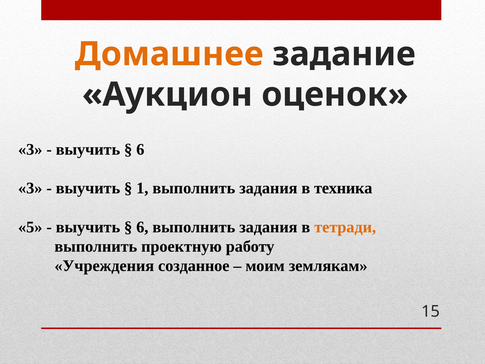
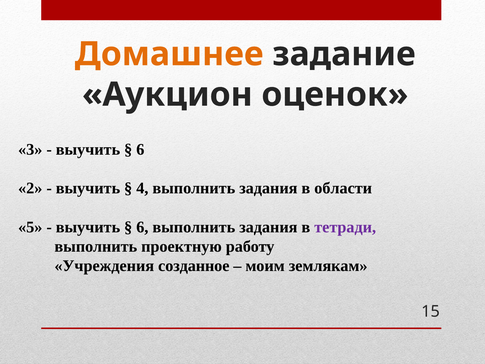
3 at (30, 188): 3 -> 2
1: 1 -> 4
техника: техника -> области
тетради colour: orange -> purple
